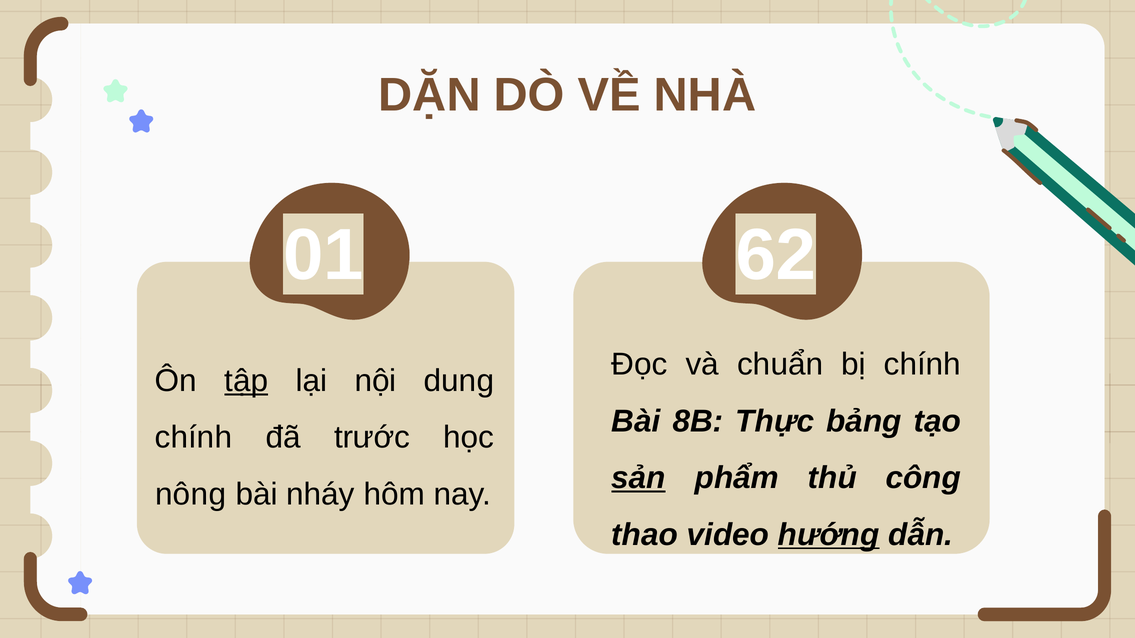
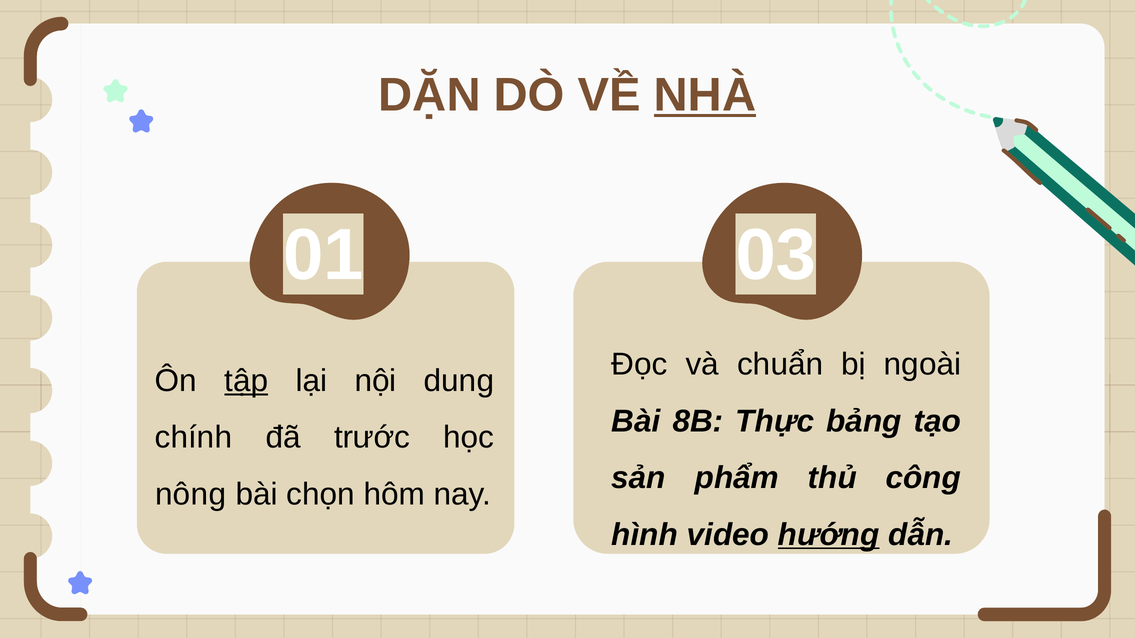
NHÀ underline: none -> present
62: 62 -> 03
bị chính: chính -> ngoài
sản underline: present -> none
nháy: nháy -> chọn
thao: thao -> hình
